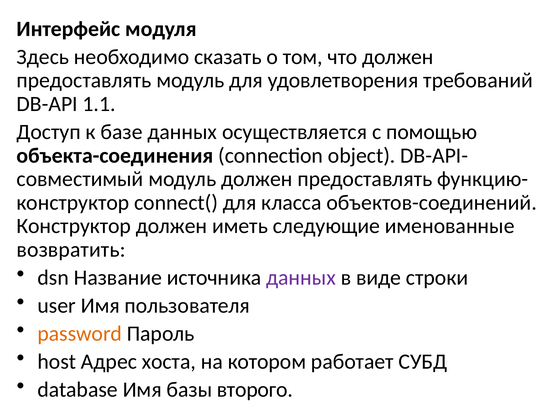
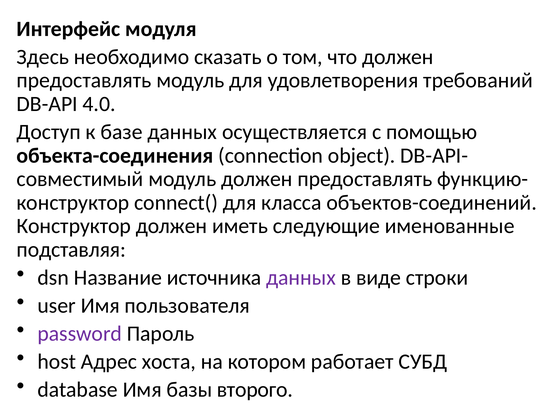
1.1: 1.1 -> 4.0
возвратить: возвратить -> подставляя
password colour: orange -> purple
